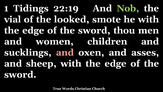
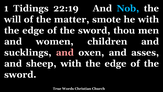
Nob colour: light green -> light blue
vial: vial -> will
looked: looked -> matter
